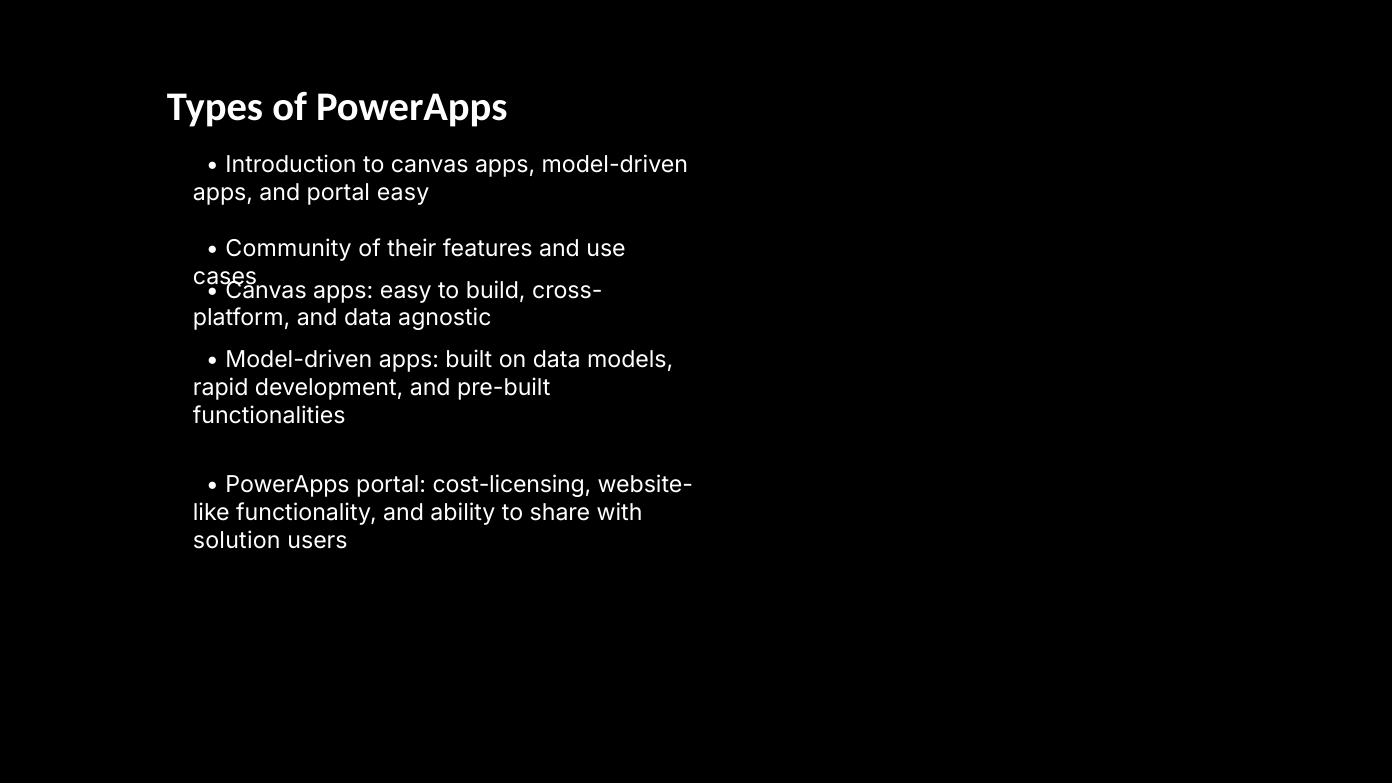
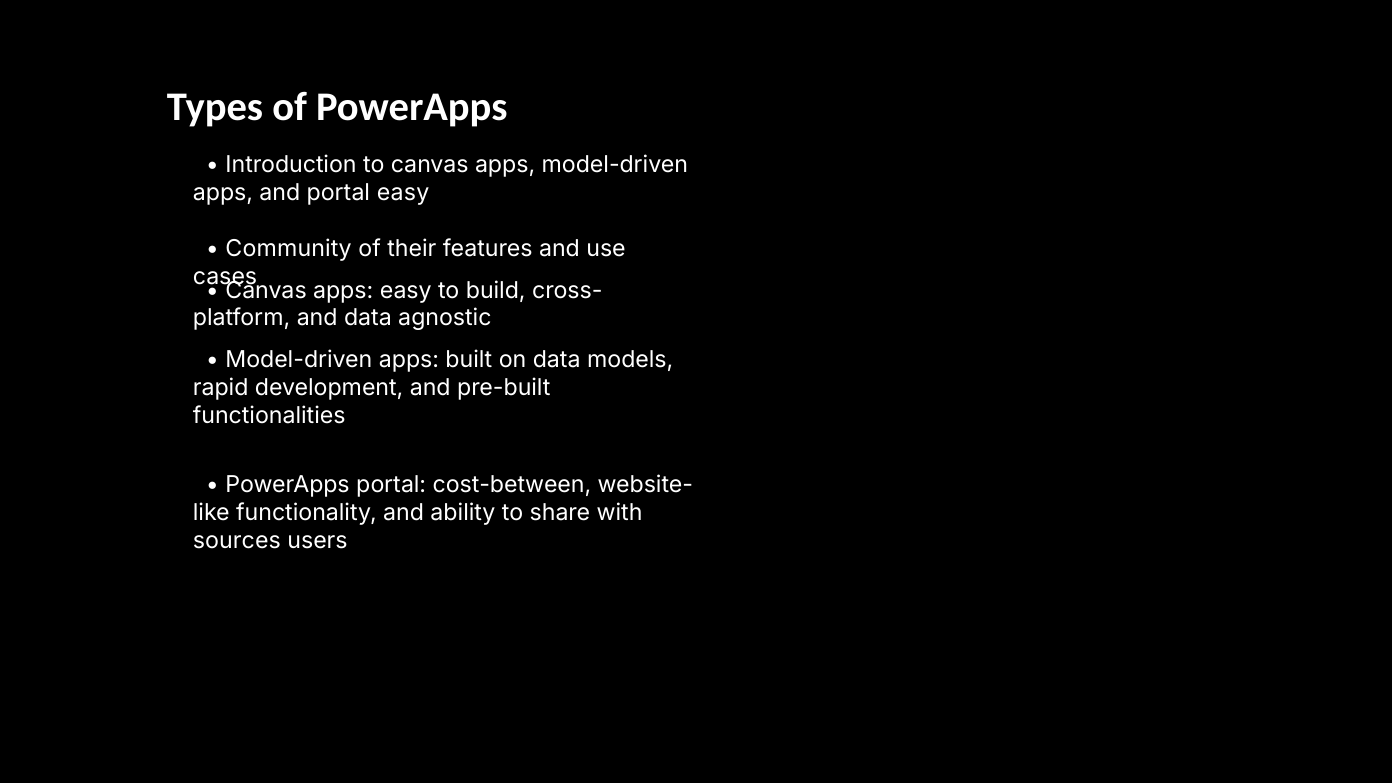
cost-licensing: cost-licensing -> cost-between
solution: solution -> sources
